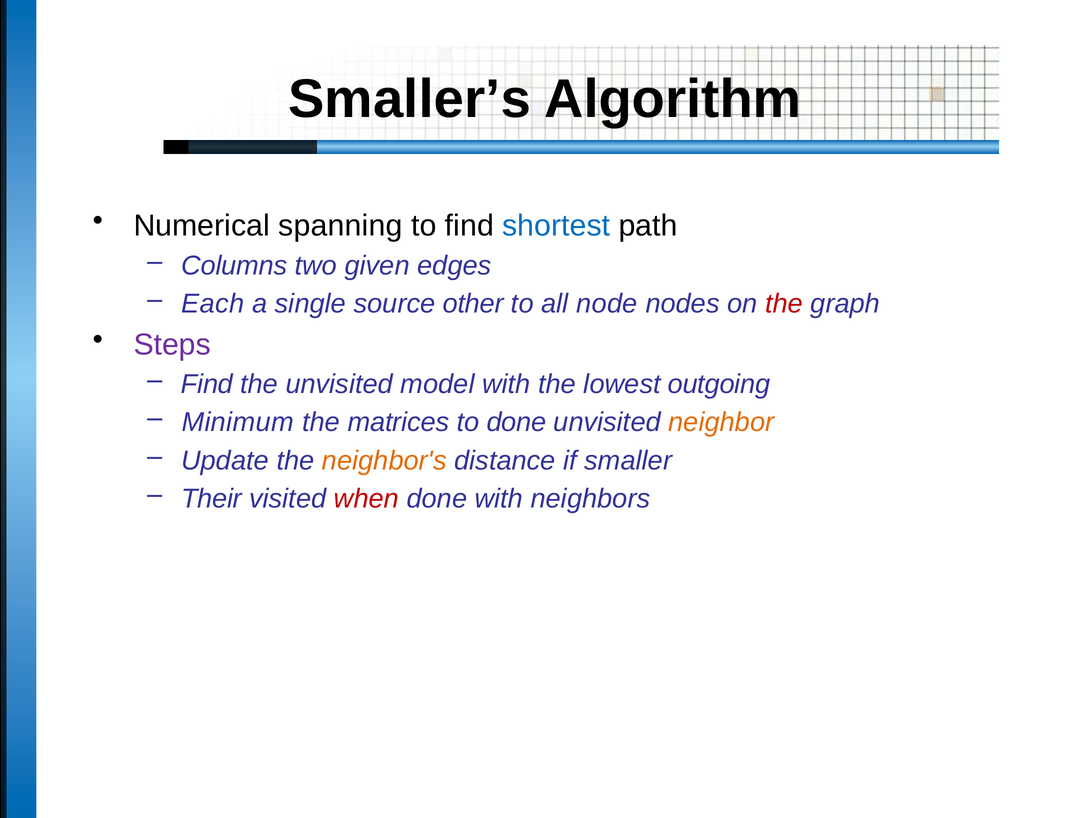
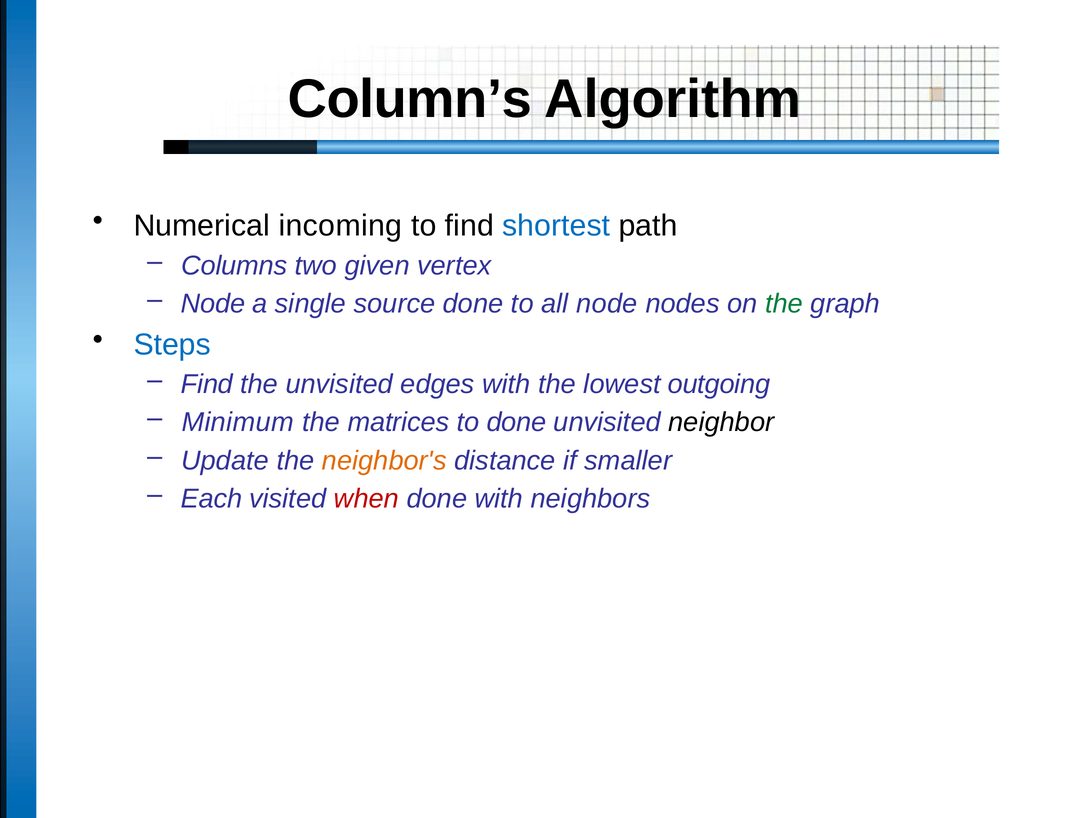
Smaller’s: Smaller’s -> Column’s
spanning: spanning -> incoming
edges: edges -> vertex
Each at (213, 304): Each -> Node
source other: other -> done
the at (784, 304) colour: red -> green
Steps colour: purple -> blue
model: model -> edges
neighbor colour: orange -> black
Their: Their -> Each
